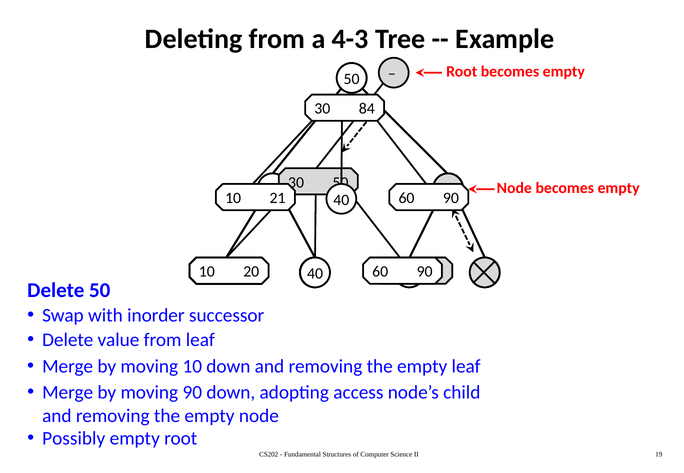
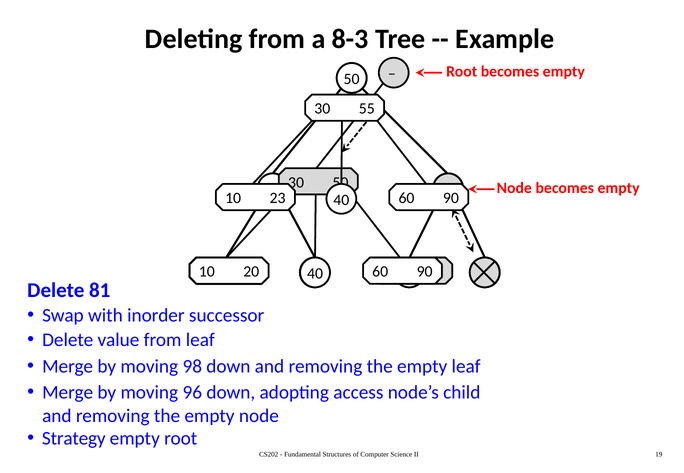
4-3: 4-3 -> 8-3
84: 84 -> 55
21: 21 -> 23
Delete 50: 50 -> 81
moving 10: 10 -> 98
moving 90: 90 -> 96
Possibly: Possibly -> Strategy
